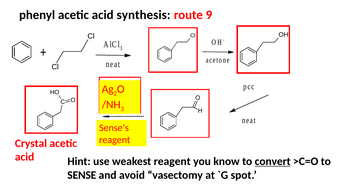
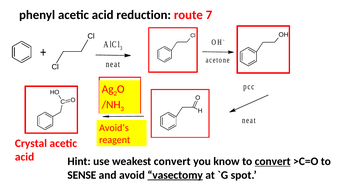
synthesis: synthesis -> reduction
9: 9 -> 7
Sense’s: Sense’s -> Avoid’s
weakest reagent: reagent -> convert
vasectomy underline: none -> present
